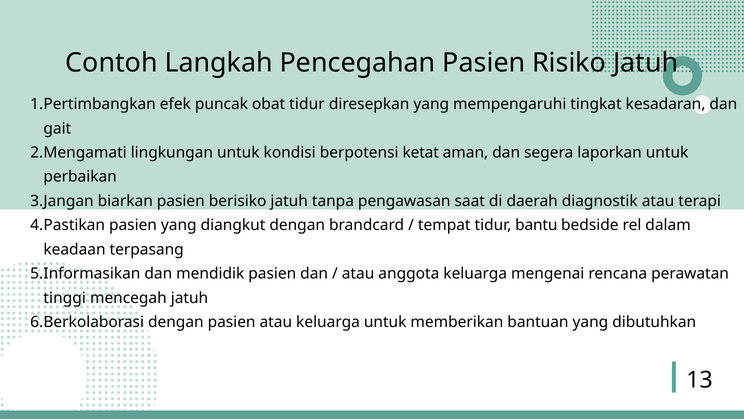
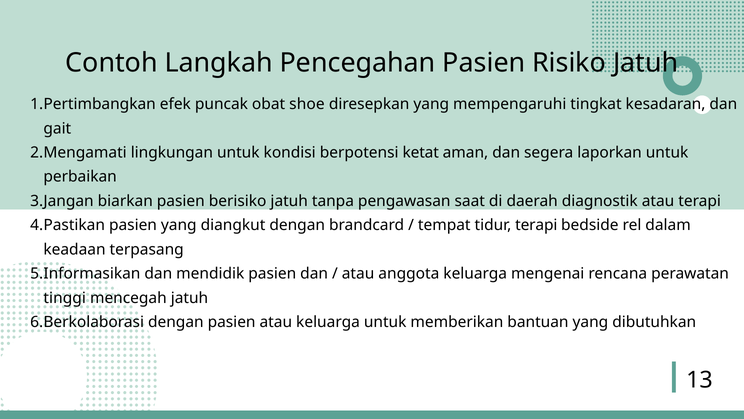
obat tidur: tidur -> shoe
tidur bantu: bantu -> terapi
